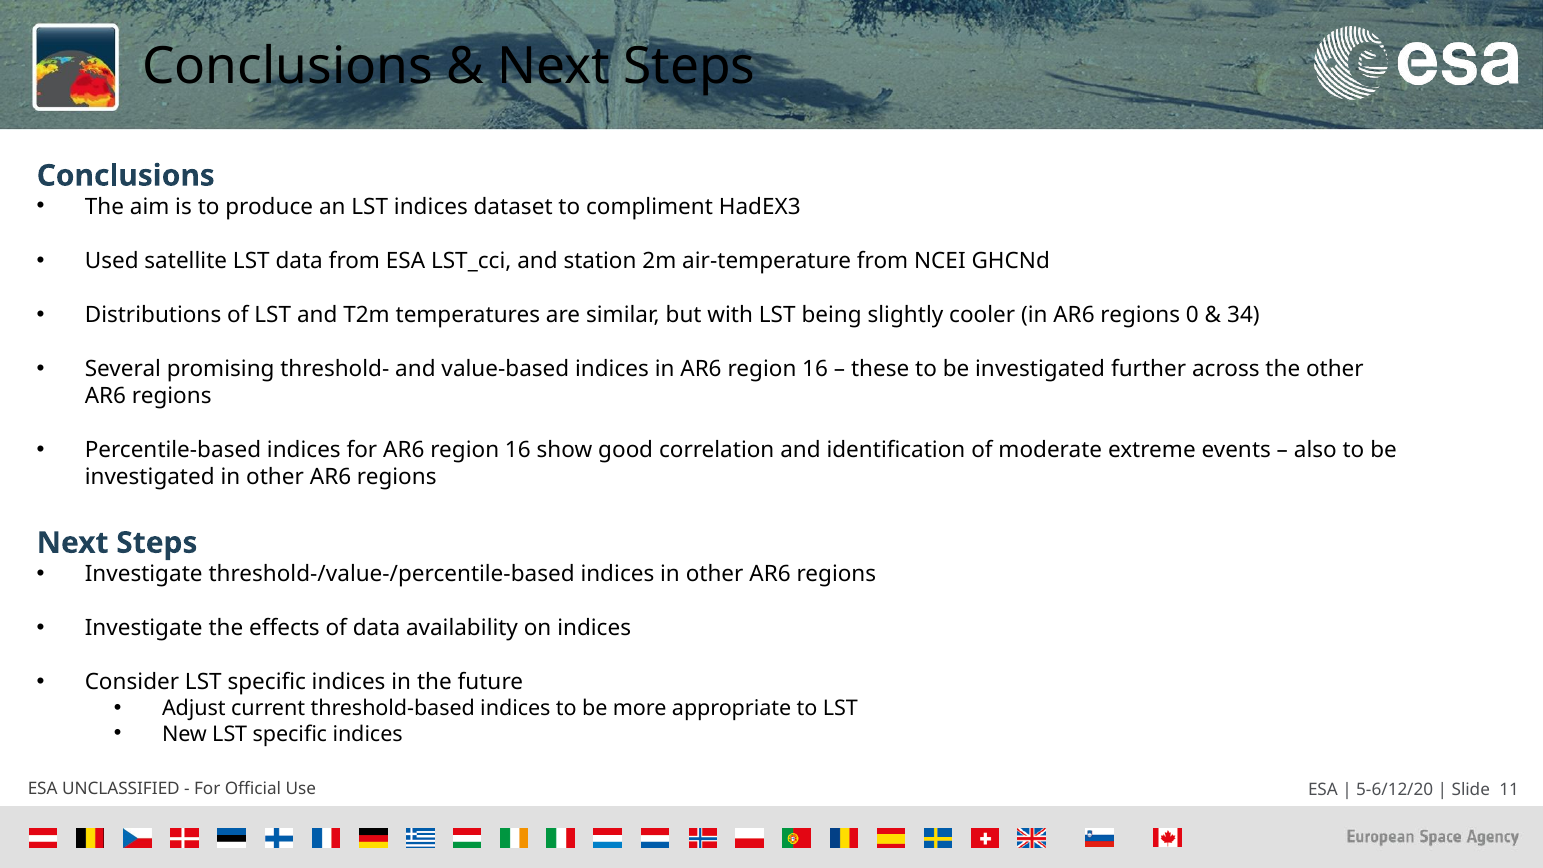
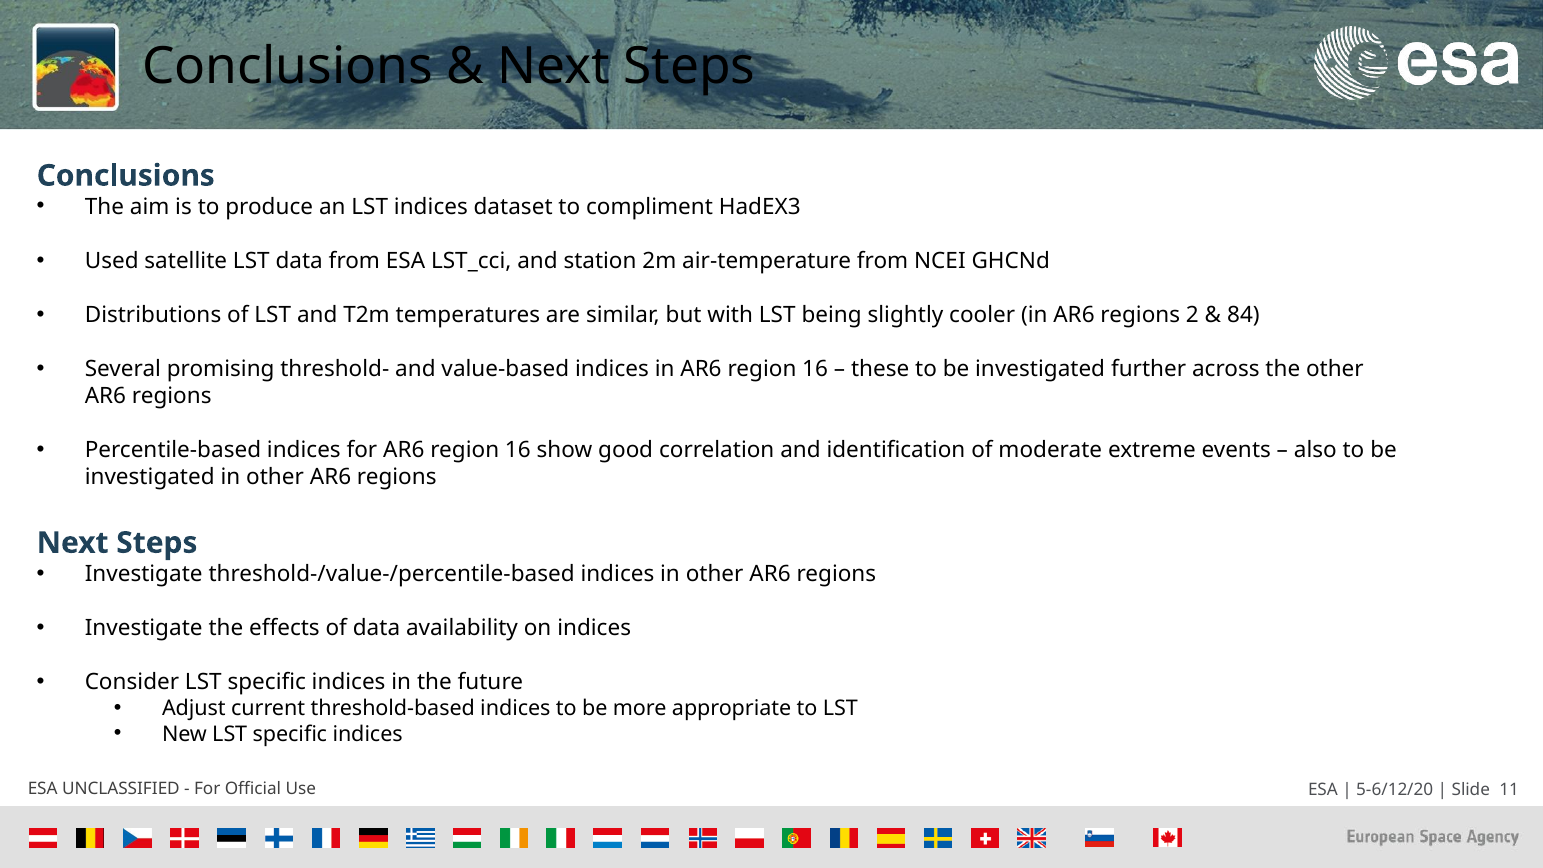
0: 0 -> 2
34: 34 -> 84
